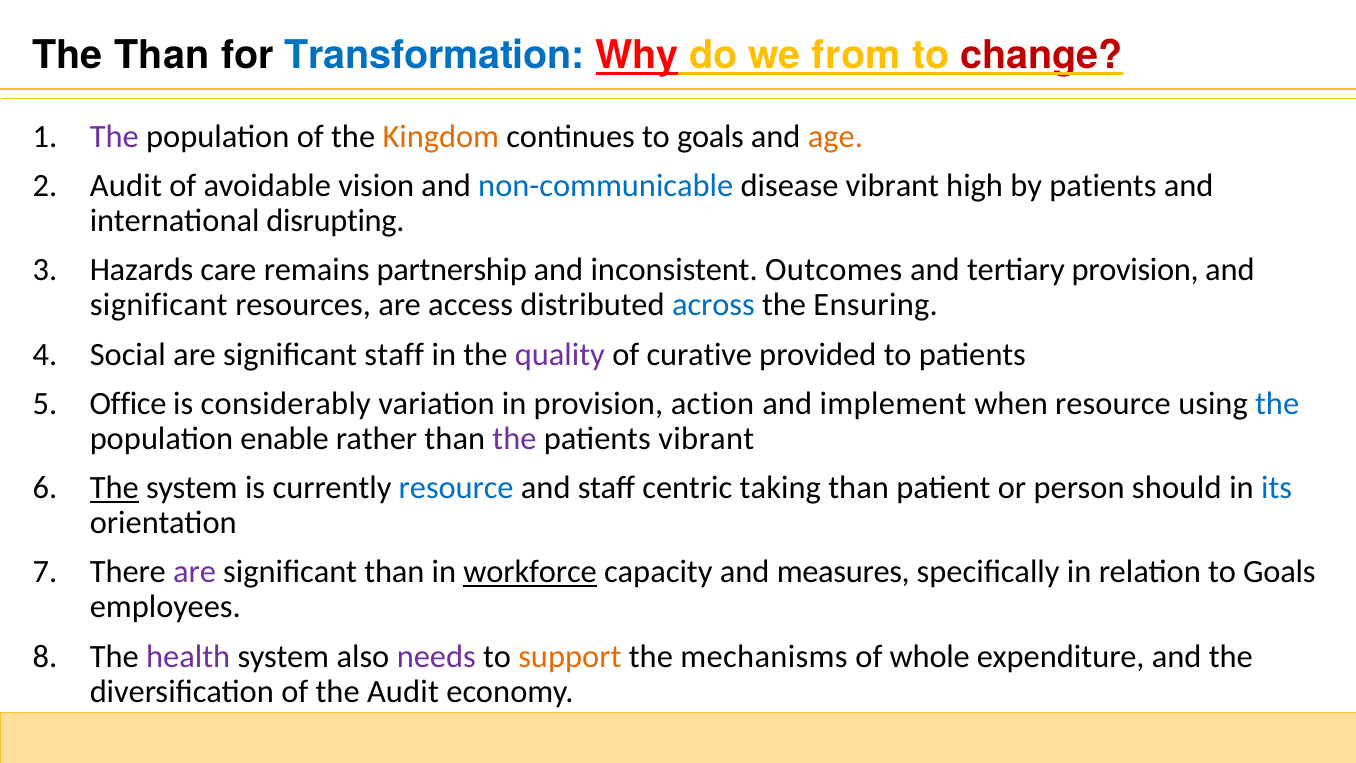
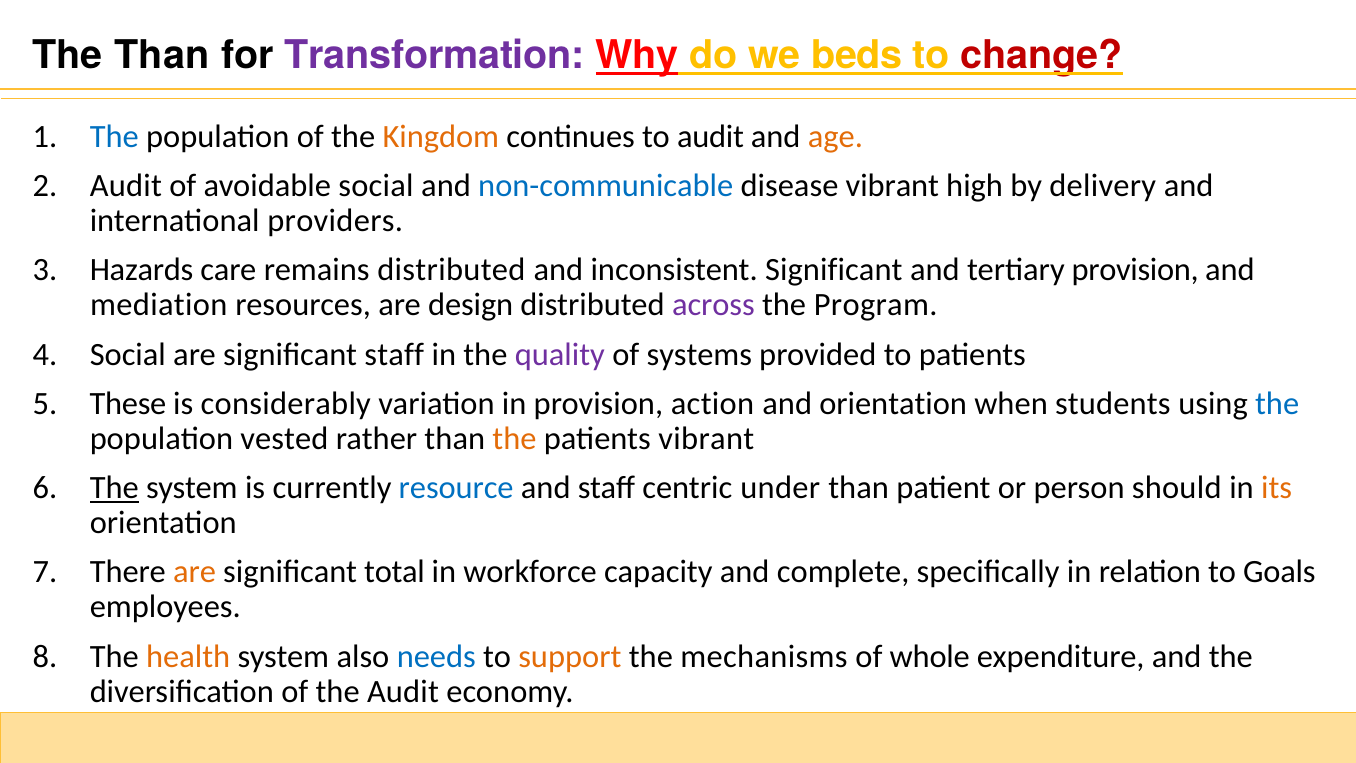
Transformation colour: blue -> purple
from: from -> beds
The at (114, 136) colour: purple -> blue
continues to goals: goals -> audit
avoidable vision: vision -> social
by patients: patients -> delivery
disrupting: disrupting -> providers
remains partnership: partnership -> distributed
inconsistent Outcomes: Outcomes -> Significant
significant at (159, 305): significant -> mediation
access: access -> design
across colour: blue -> purple
Ensuring: Ensuring -> Program
curative: curative -> systems
Office: Office -> These
and implement: implement -> orientation
when resource: resource -> students
enable: enable -> vested
the at (514, 438) colour: purple -> orange
taking: taking -> under
its colour: blue -> orange
are at (195, 572) colour: purple -> orange
significant than: than -> total
workforce underline: present -> none
measures: measures -> complete
health colour: purple -> orange
needs colour: purple -> blue
